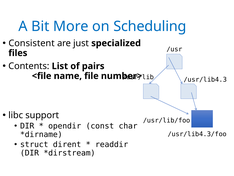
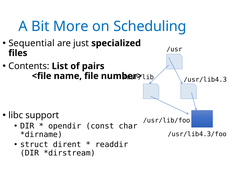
Consistent: Consistent -> Sequential
